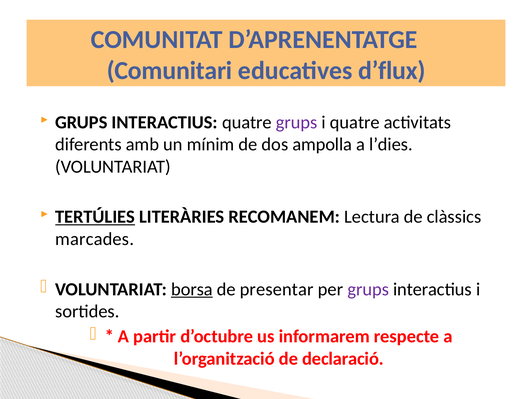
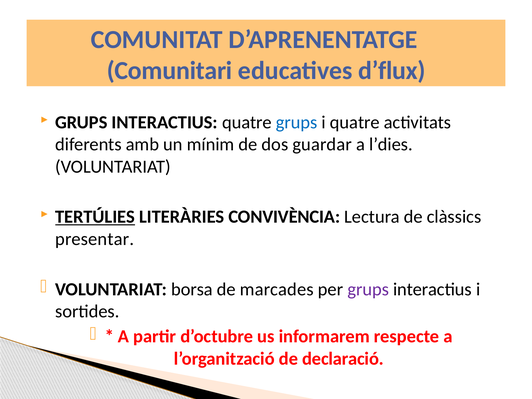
grups at (297, 122) colour: purple -> blue
ampolla: ampolla -> guardar
RECOMANEM: RECOMANEM -> CONVIVÈNCIA
marcades: marcades -> presentar
borsa underline: present -> none
presentar: presentar -> marcades
